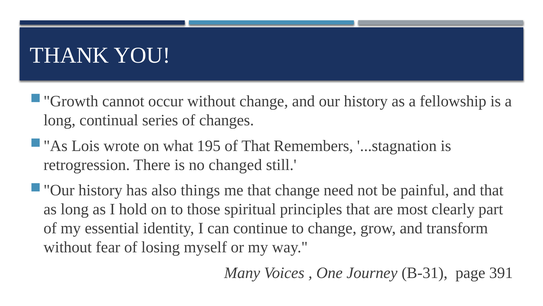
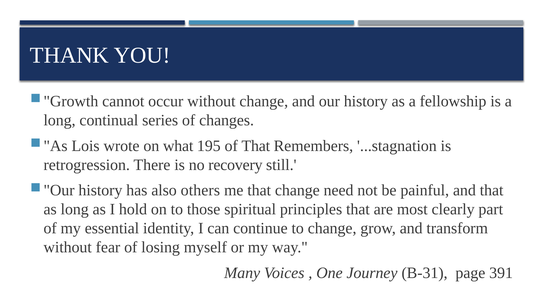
changed: changed -> recovery
things: things -> others
